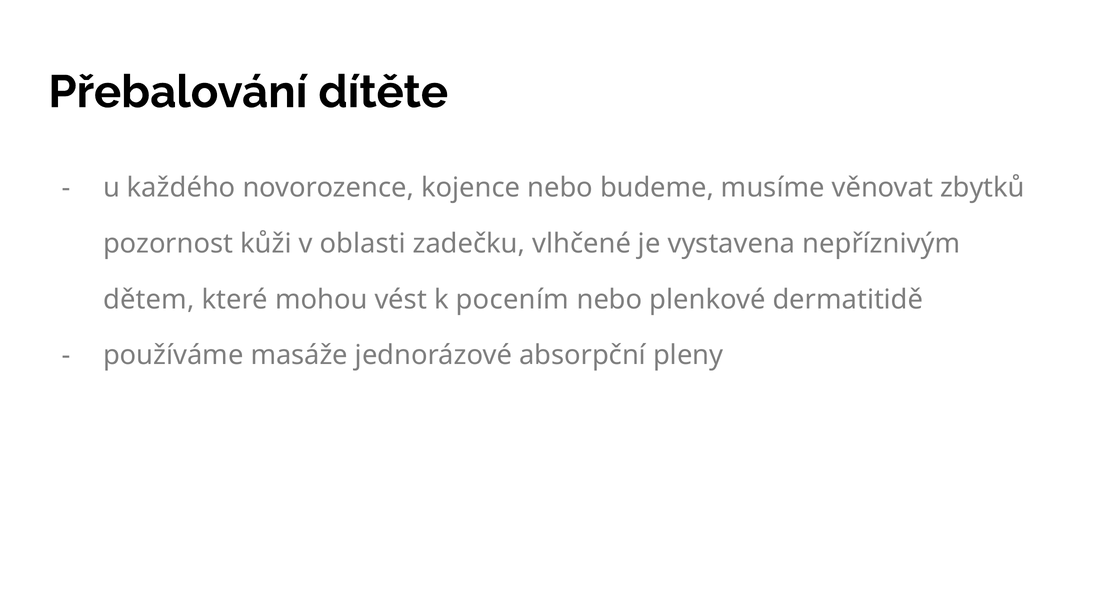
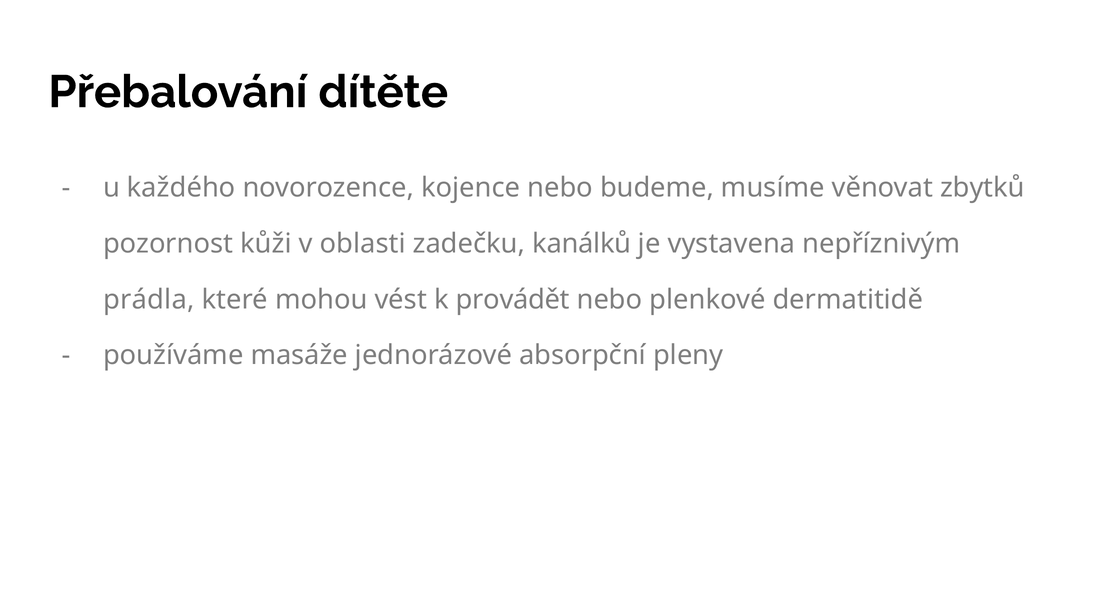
vlhčené: vlhčené -> kanálků
dětem: dětem -> prádla
pocením: pocením -> provádět
